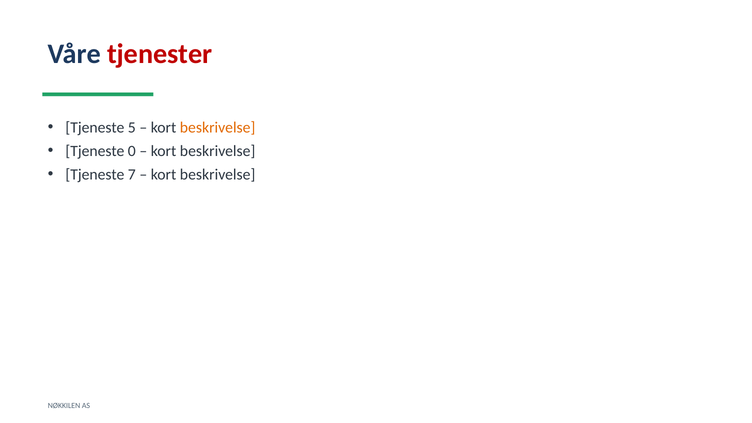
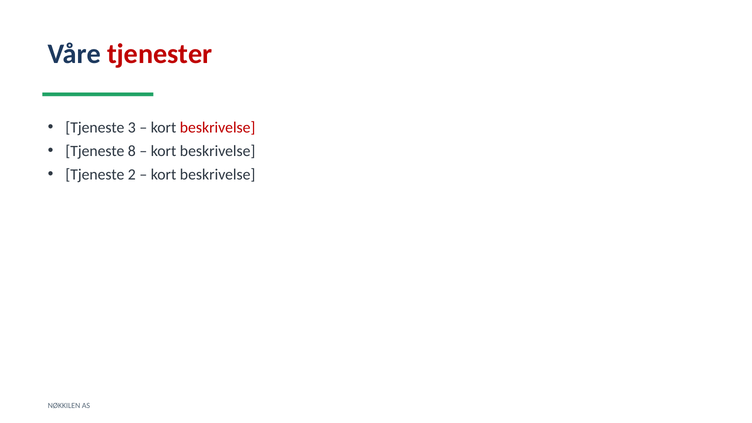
5: 5 -> 3
beskrivelse at (218, 127) colour: orange -> red
0: 0 -> 8
7: 7 -> 2
